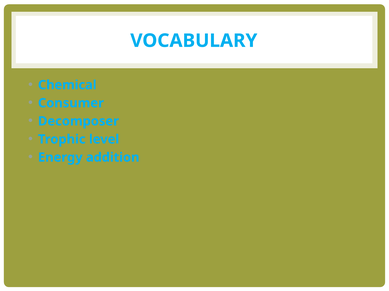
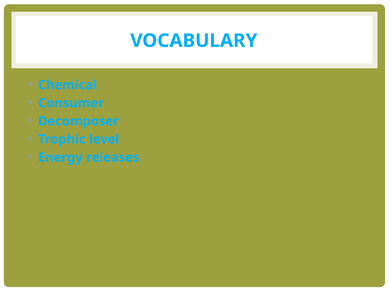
addition: addition -> releases
